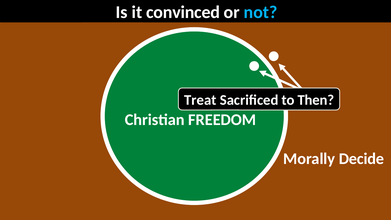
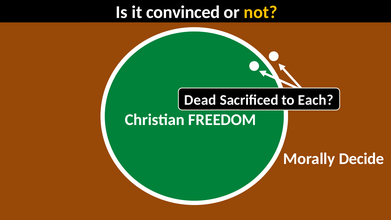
not colour: light blue -> yellow
Treat: Treat -> Dead
Then: Then -> Each
